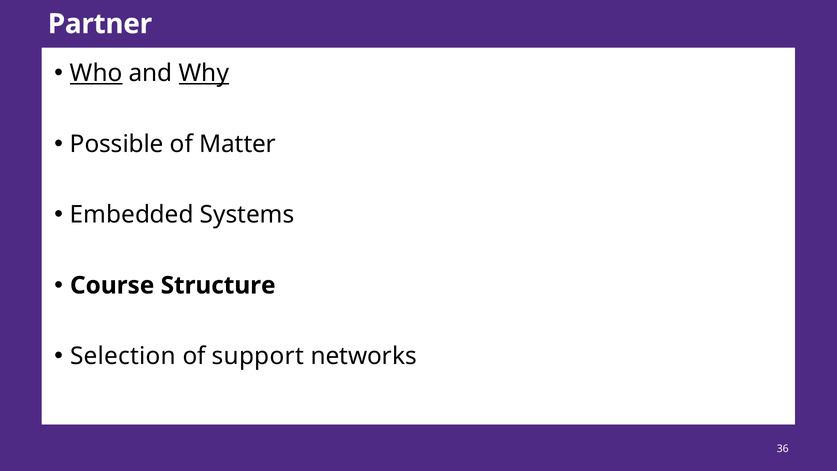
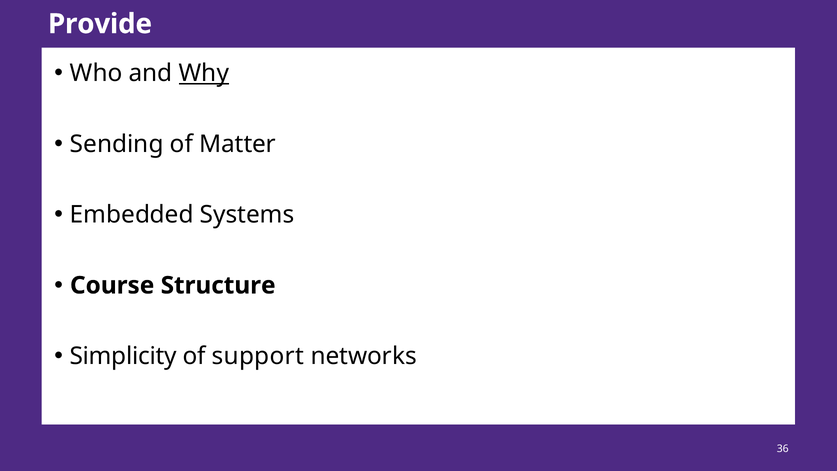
Partner: Partner -> Provide
Who underline: present -> none
Possible: Possible -> Sending
Selection: Selection -> Simplicity
